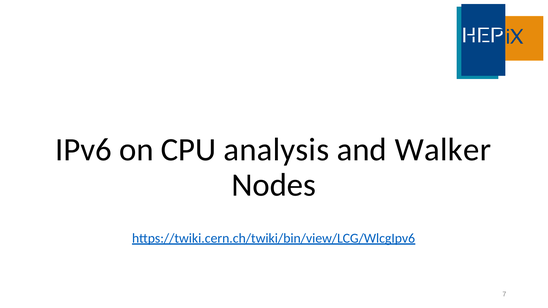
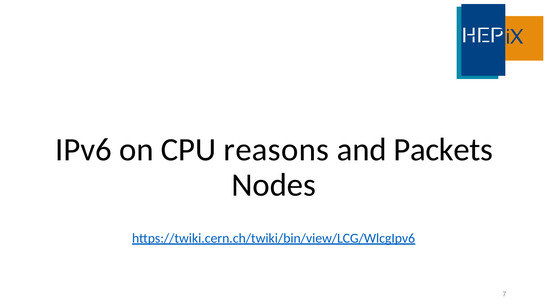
analysis: analysis -> reasons
Walker: Walker -> Packets
